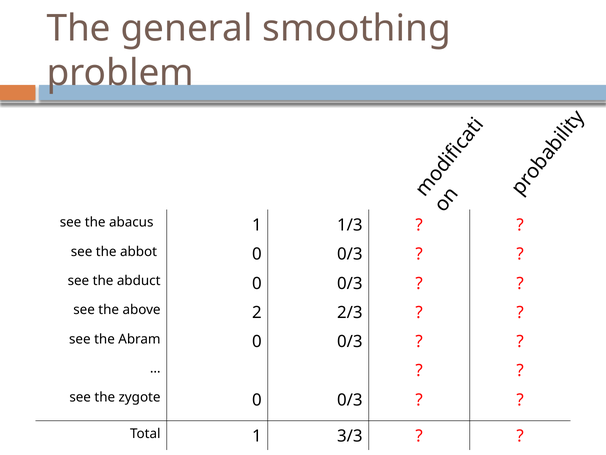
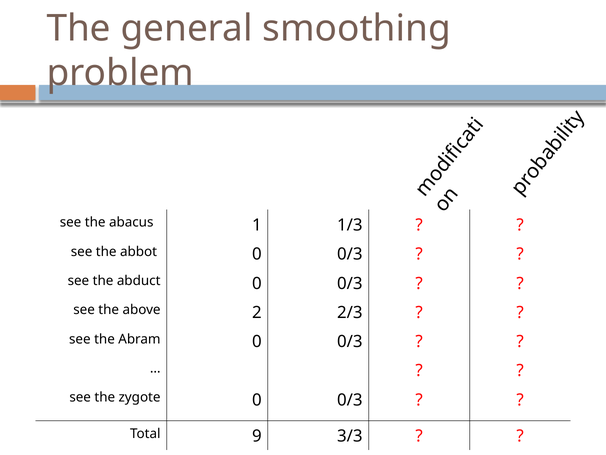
Total 1: 1 -> 9
